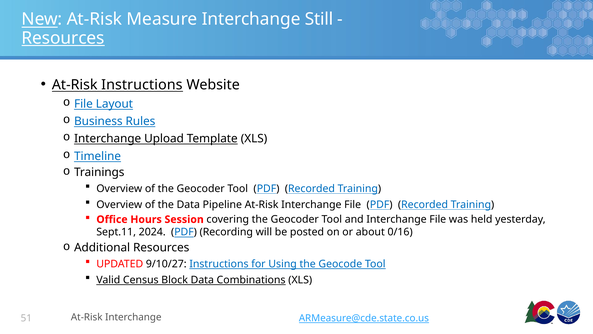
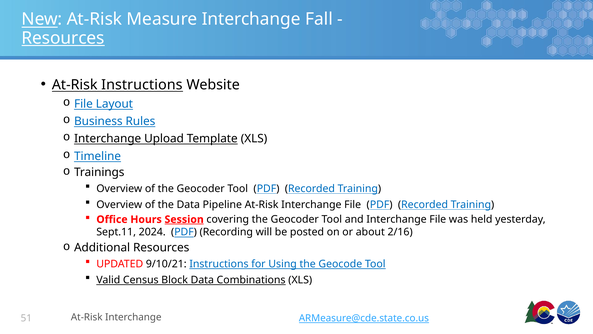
Still: Still -> Fall
Session underline: none -> present
0/16: 0/16 -> 2/16
9/10/27: 9/10/27 -> 9/10/21
